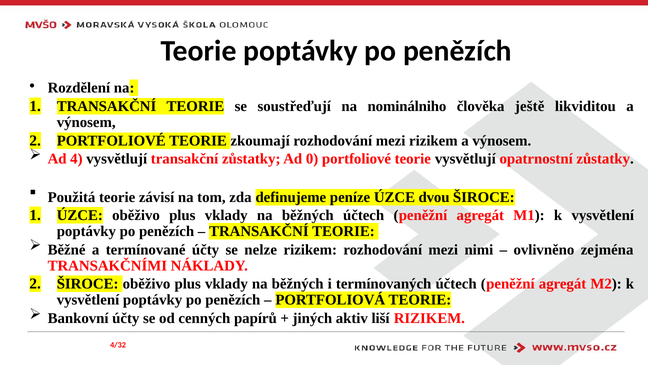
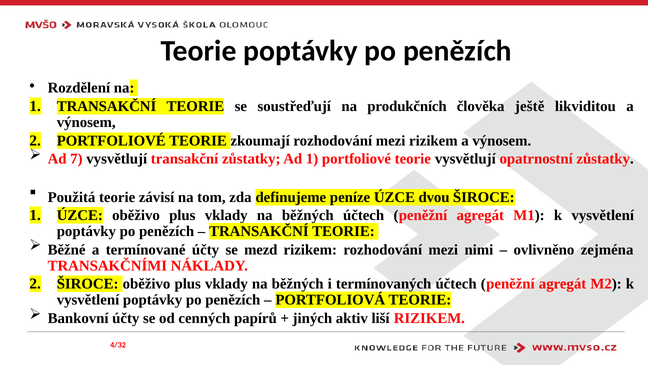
nominálniho: nominálniho -> produkčních
4: 4 -> 7
Ad 0: 0 -> 1
nelze: nelze -> mezd
